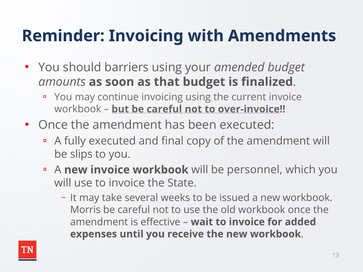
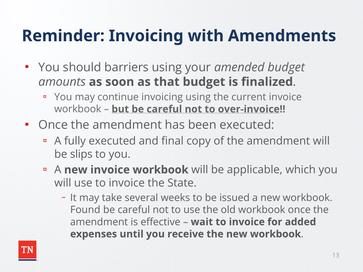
personnel: personnel -> applicable
Morris: Morris -> Found
